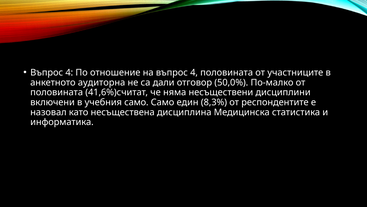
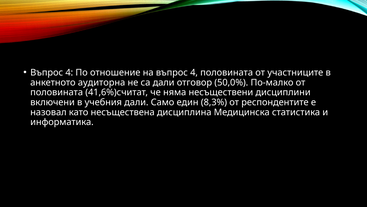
учебния само: само -> дали
